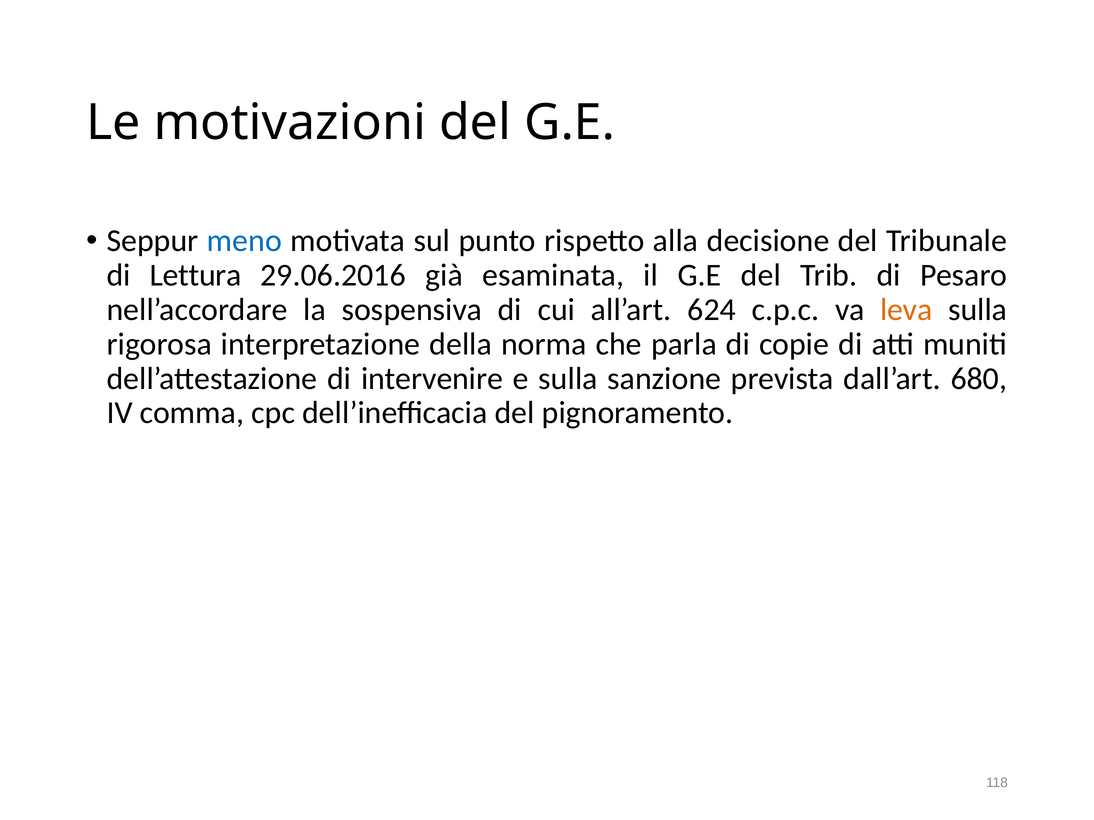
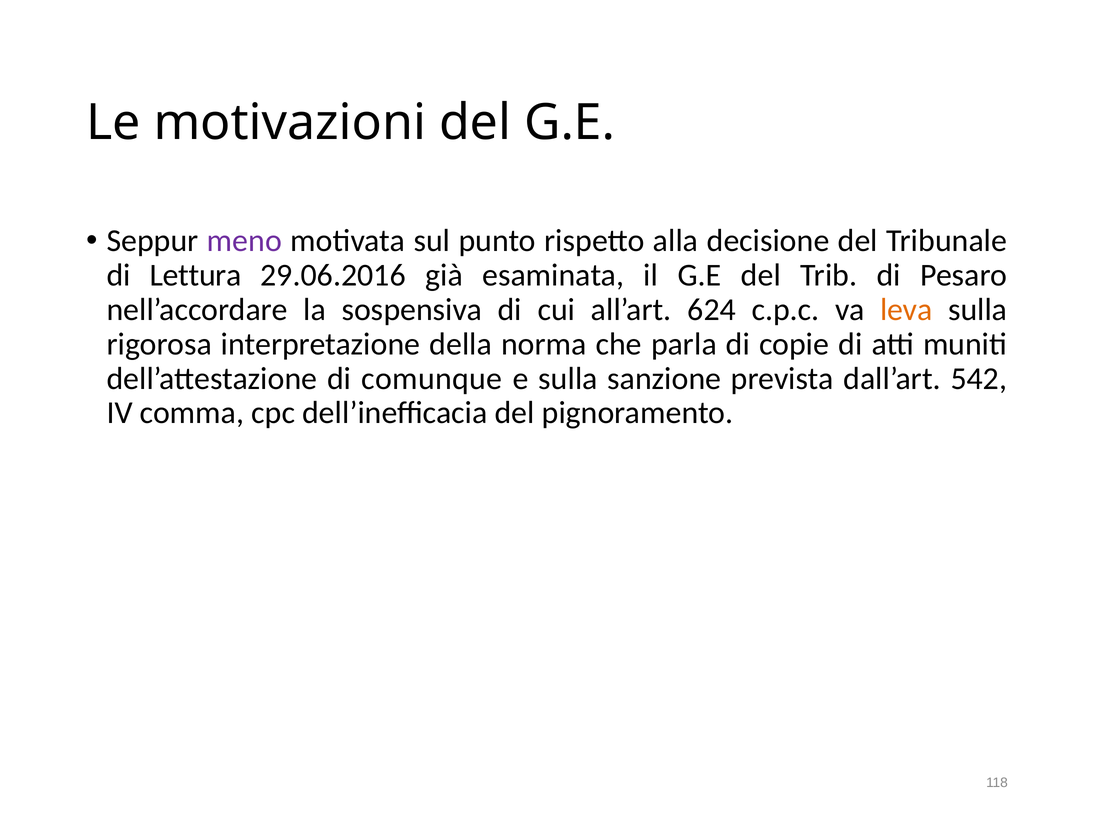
meno colour: blue -> purple
intervenire: intervenire -> comunque
680: 680 -> 542
